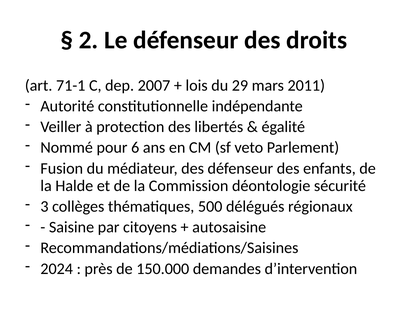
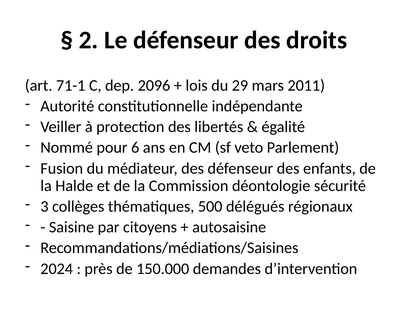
2007: 2007 -> 2096
